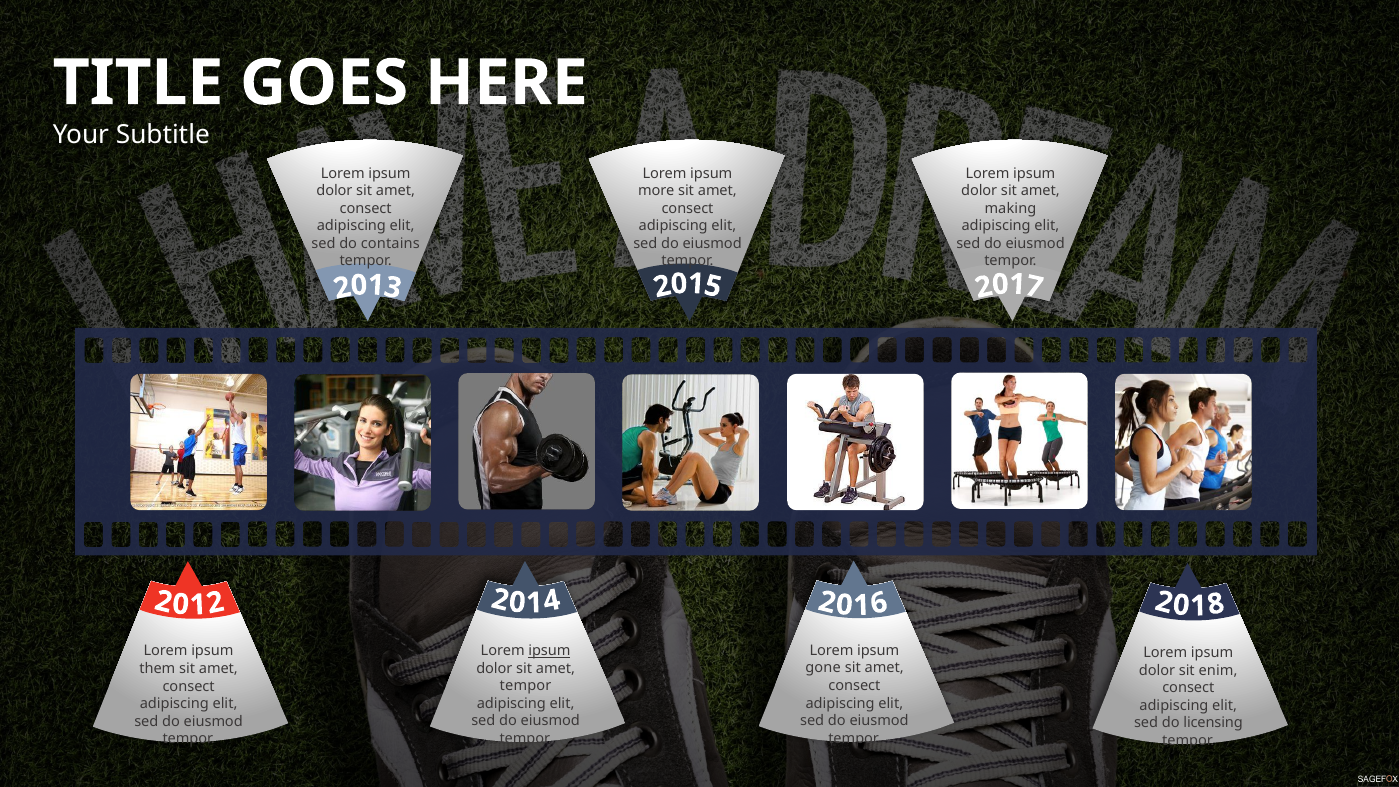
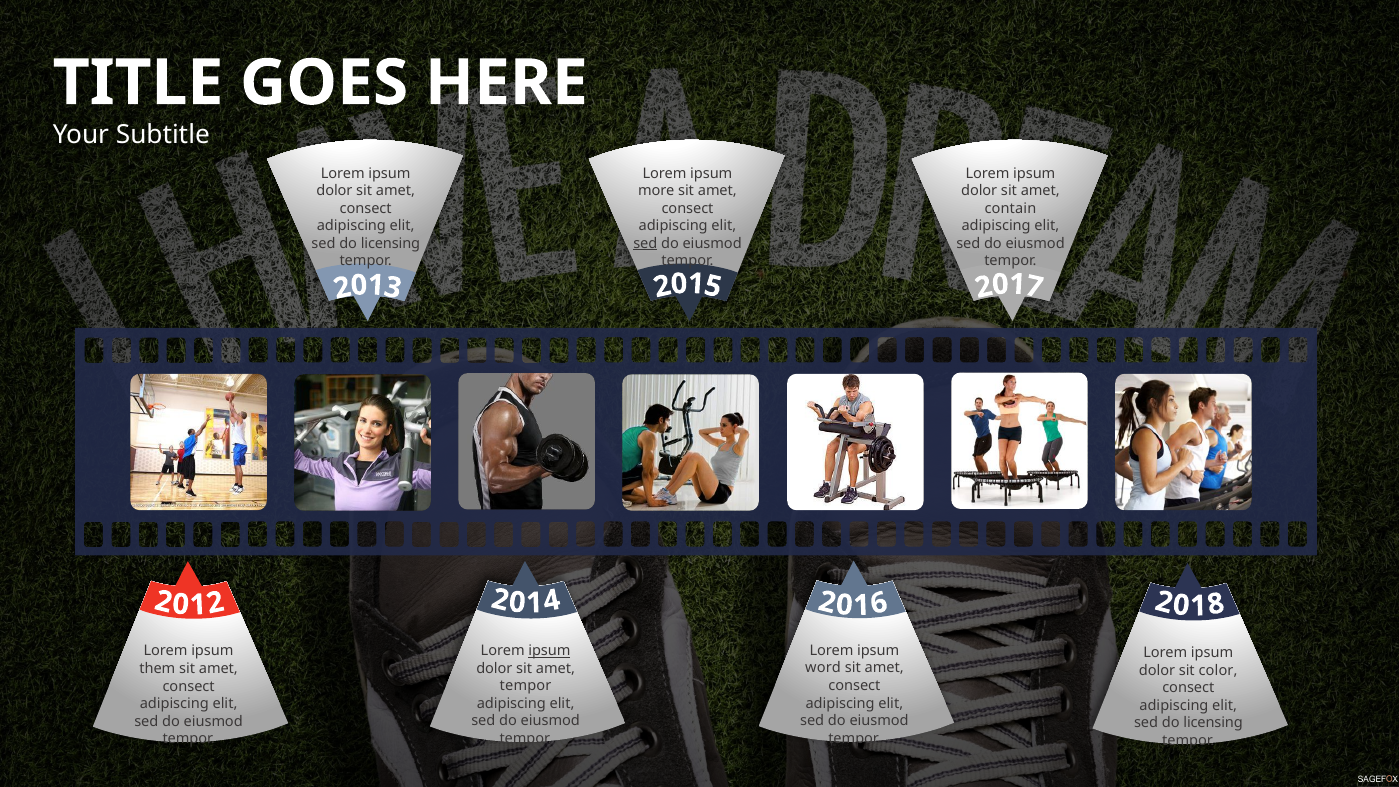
making: making -> contain
contains at (390, 243): contains -> licensing
sed at (645, 243) underline: none -> present
gone: gone -> word
enim: enim -> color
